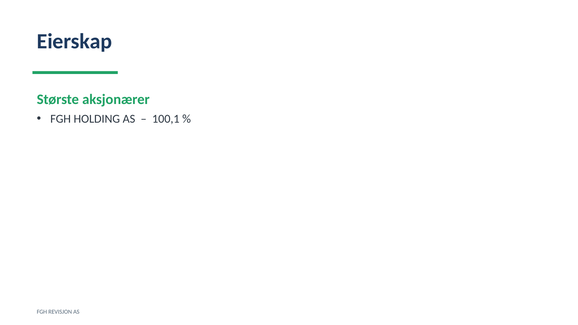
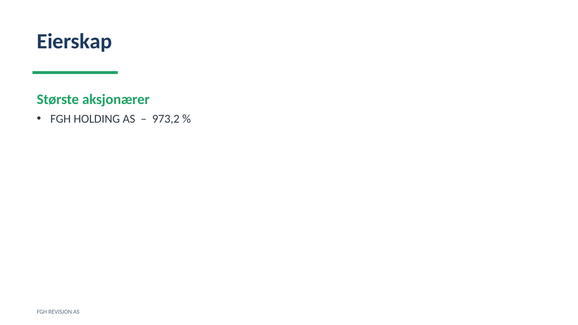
100,1: 100,1 -> 973,2
